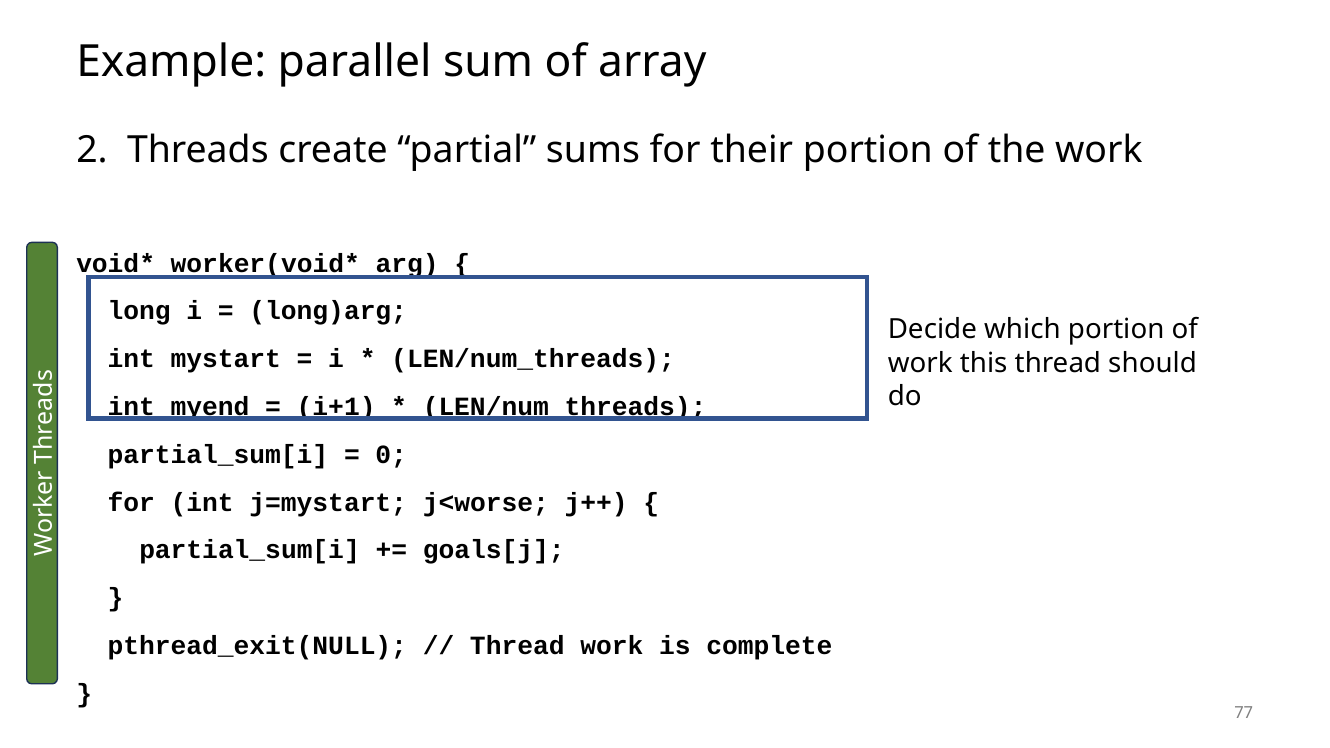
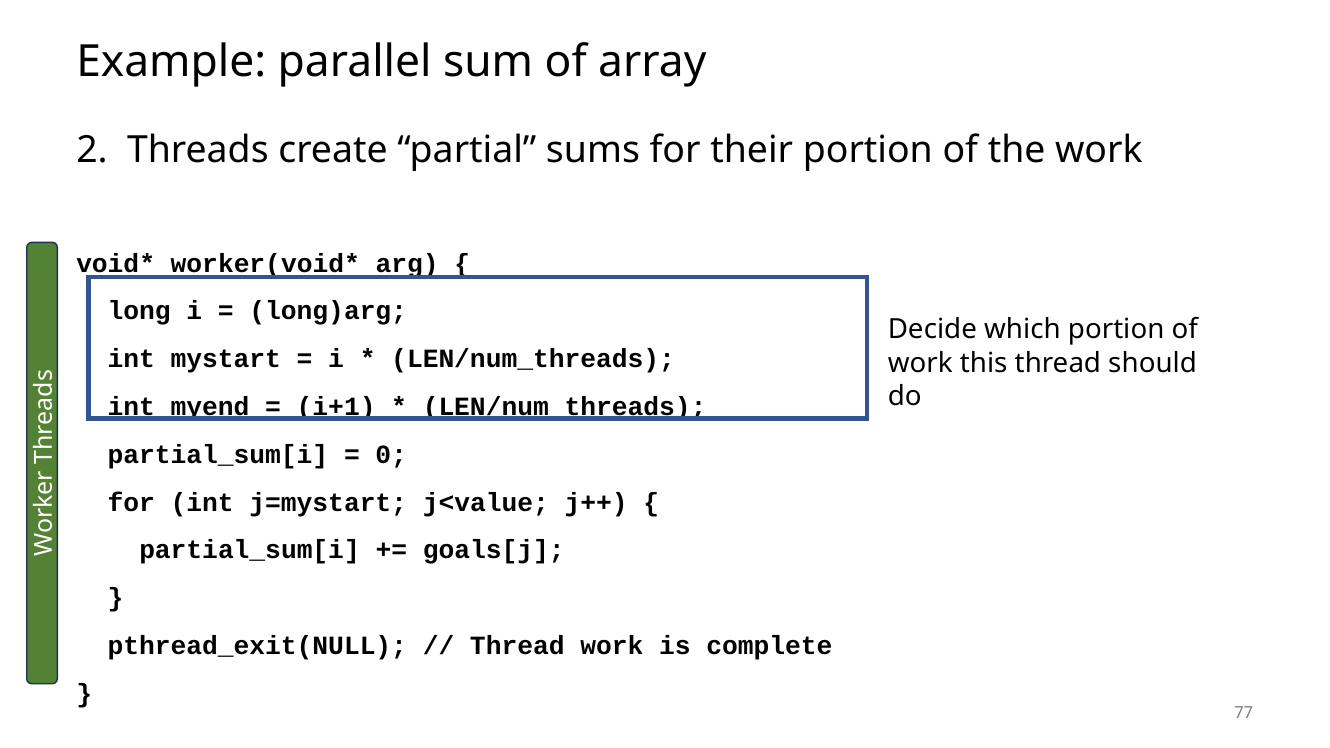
j<worse: j<worse -> j<value
